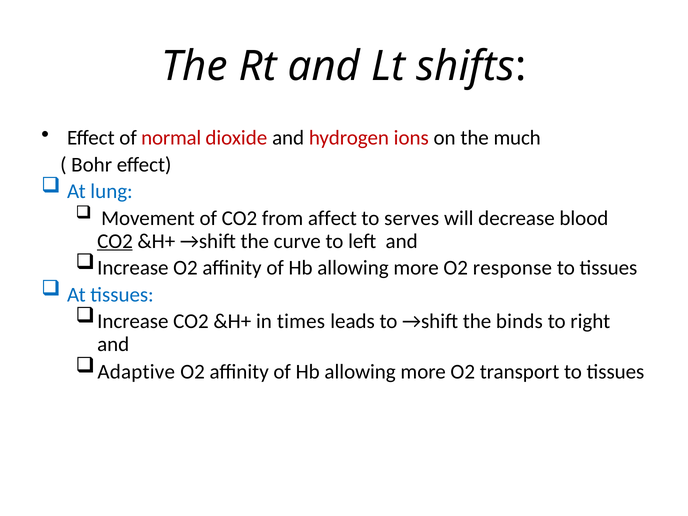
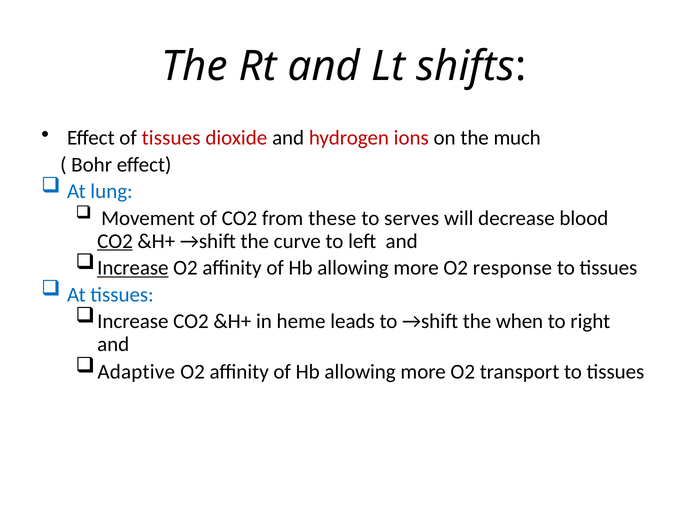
of normal: normal -> tissues
affect: affect -> these
Increase at (133, 268) underline: none -> present
times: times -> heme
binds: binds -> when
